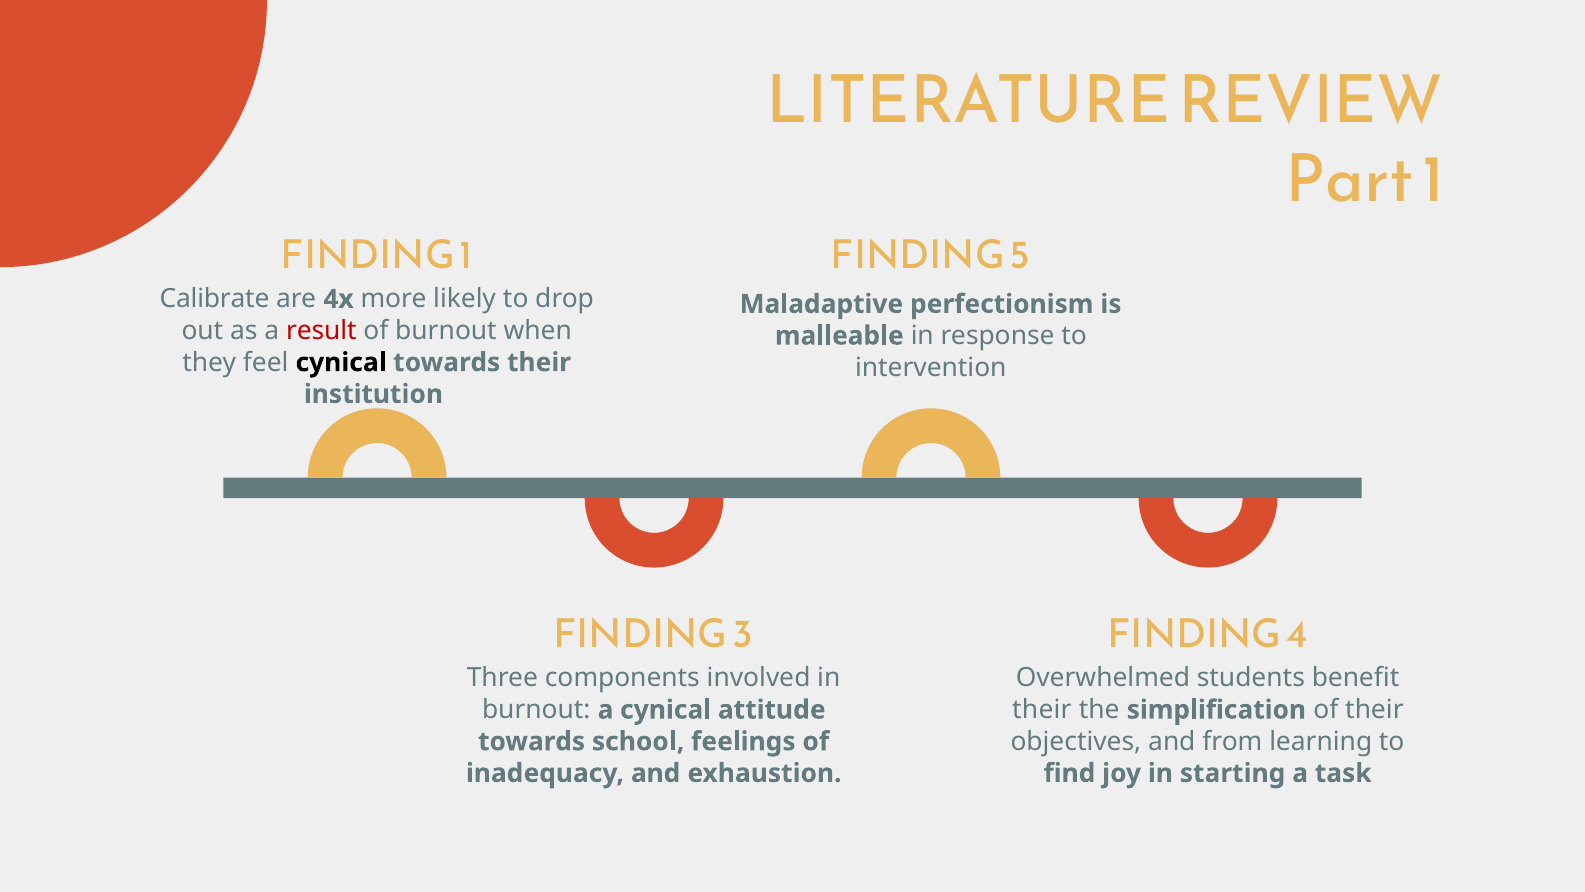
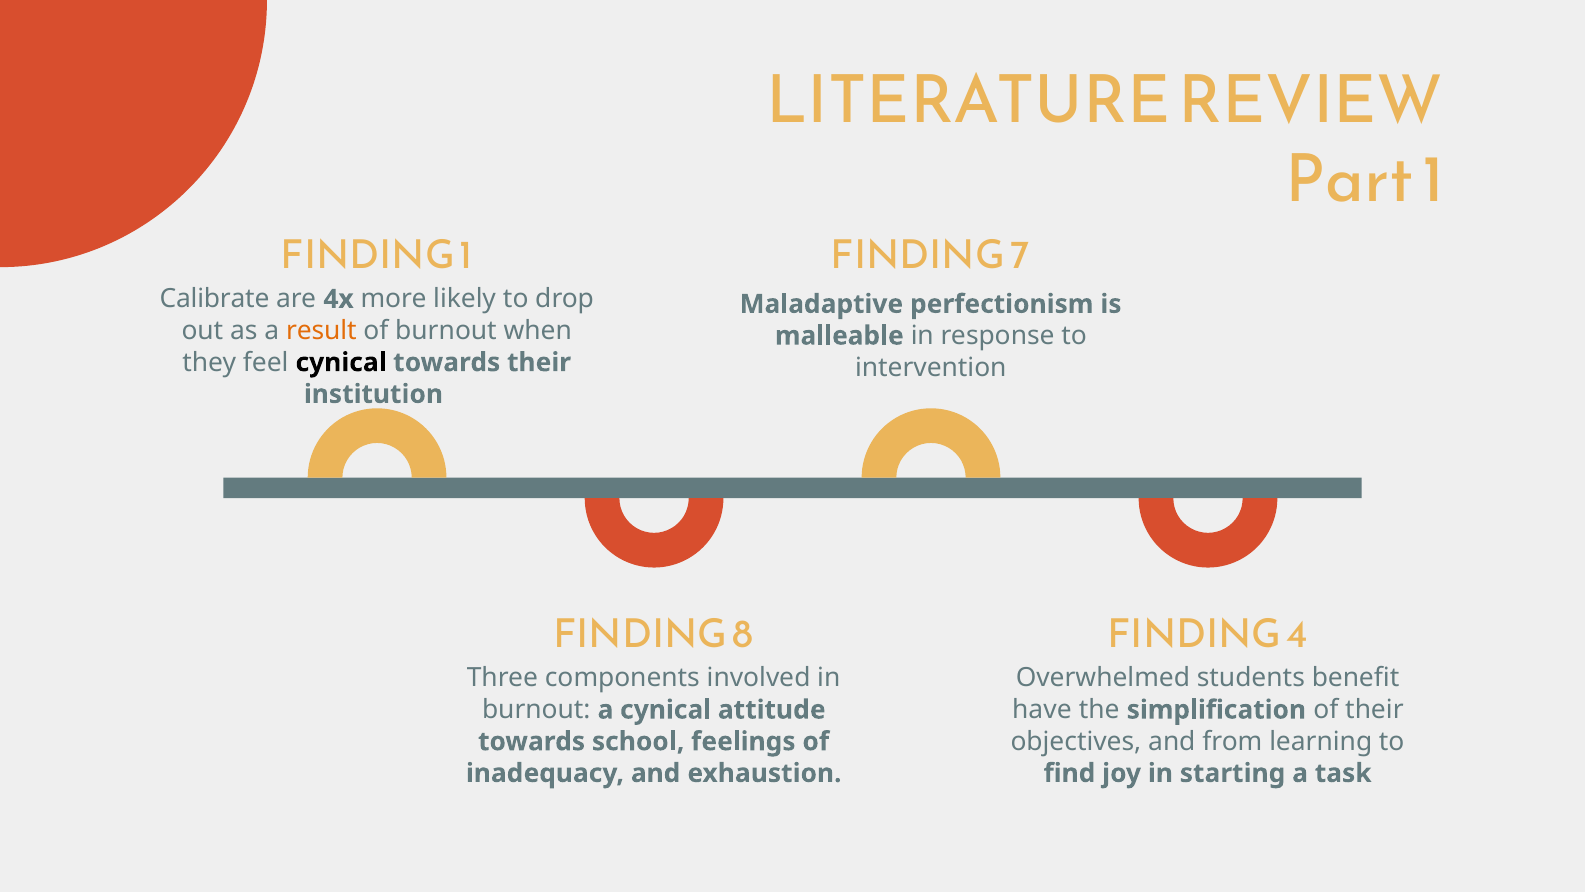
5: 5 -> 7
result colour: red -> orange
3: 3 -> 8
their at (1042, 710): their -> have
